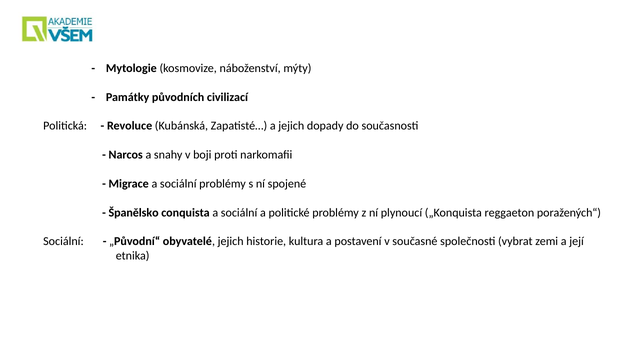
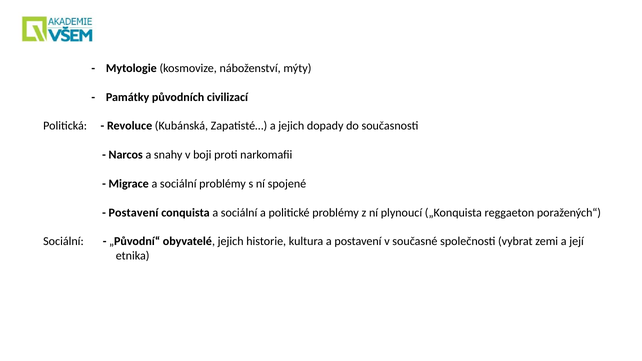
Španělsko at (134, 213): Španělsko -> Postavení
